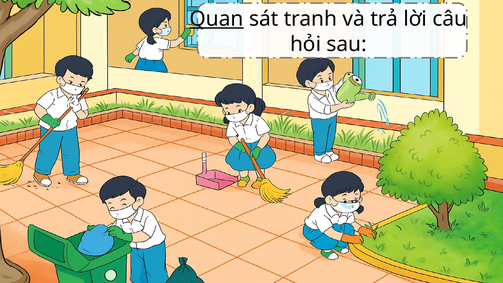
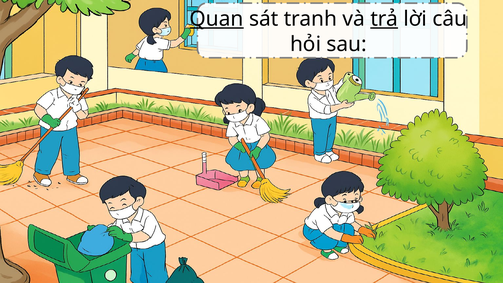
trả underline: none -> present
